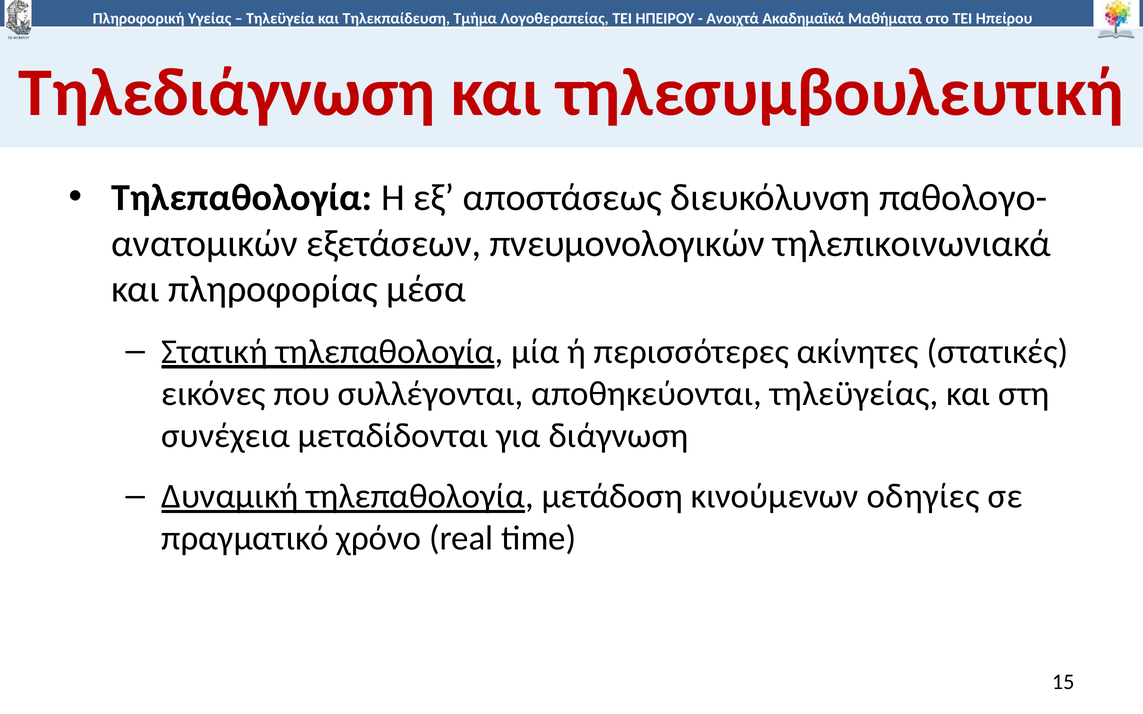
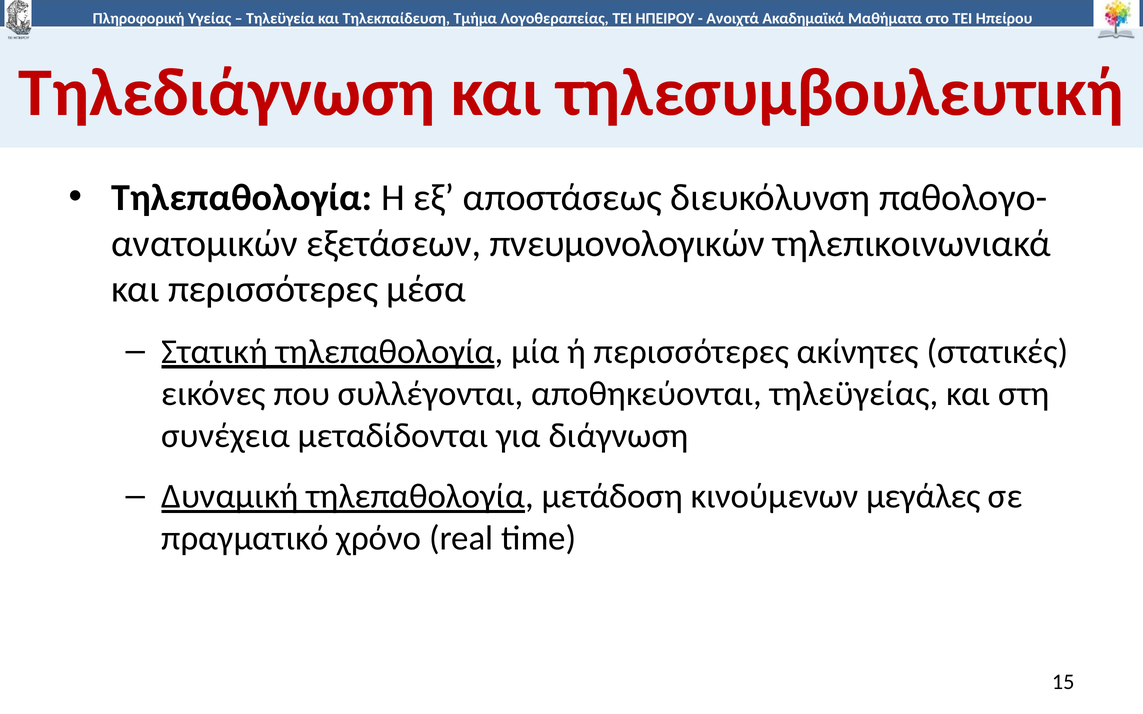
και πληροφορίας: πληροφορίας -> περισσότερες
οδηγίες: οδηγίες -> μεγάλες
